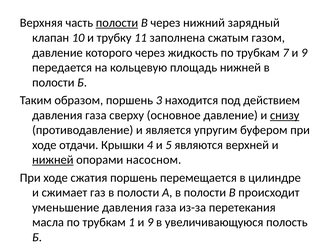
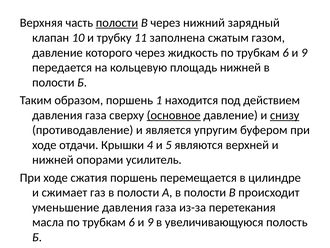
жидкость по трубкам 7: 7 -> 6
3: 3 -> 1
основное underline: none -> present
нижней at (53, 160) underline: present -> none
насосном: насосном -> усилитель
масла по трубкам 1: 1 -> 6
